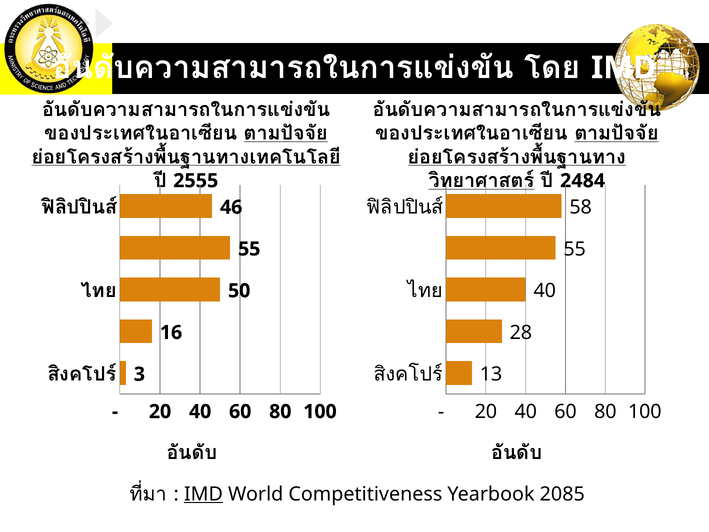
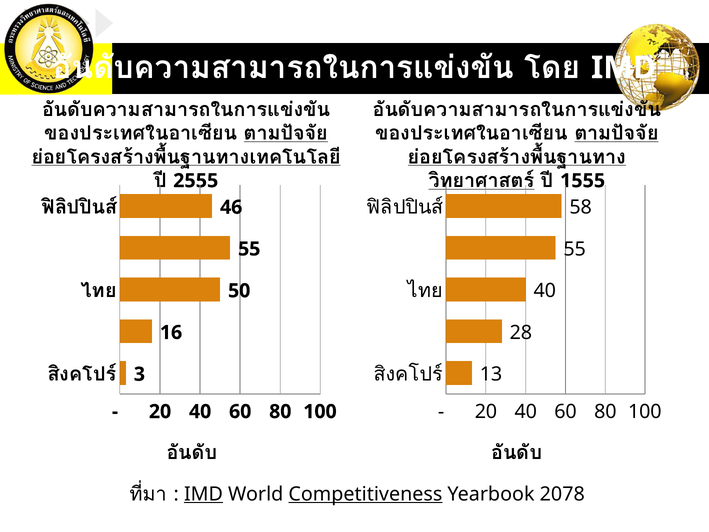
2484: 2484 -> 1555
Competitiveness underline: none -> present
2085: 2085 -> 2078
